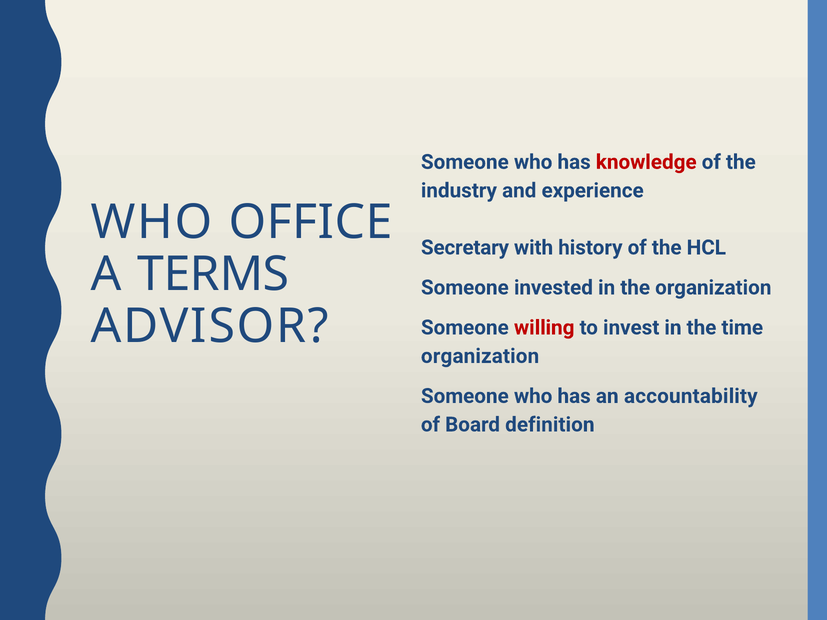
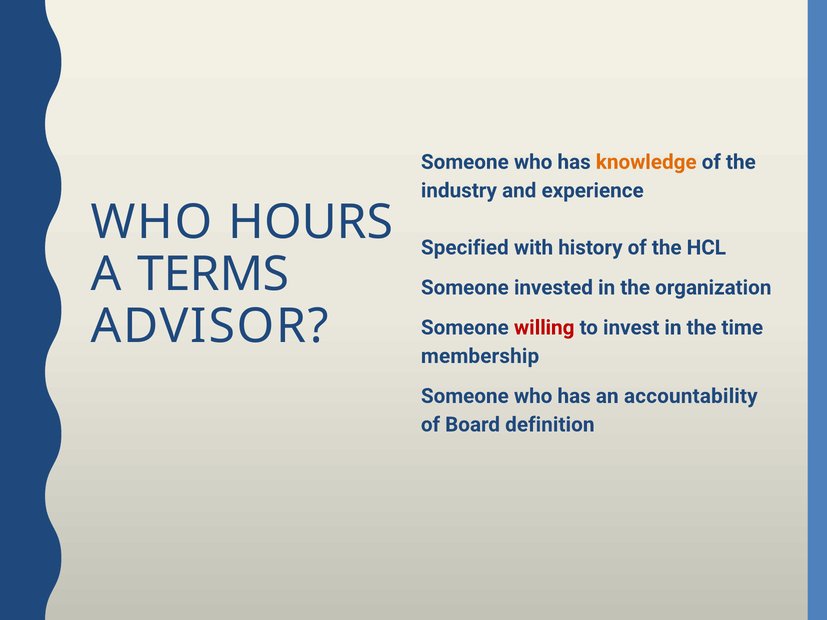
knowledge colour: red -> orange
OFFICE: OFFICE -> HOURS
Secretary: Secretary -> Specified
organization at (480, 356): organization -> membership
